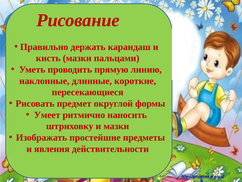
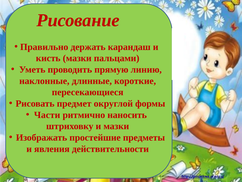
Умеет: Умеет -> Части
